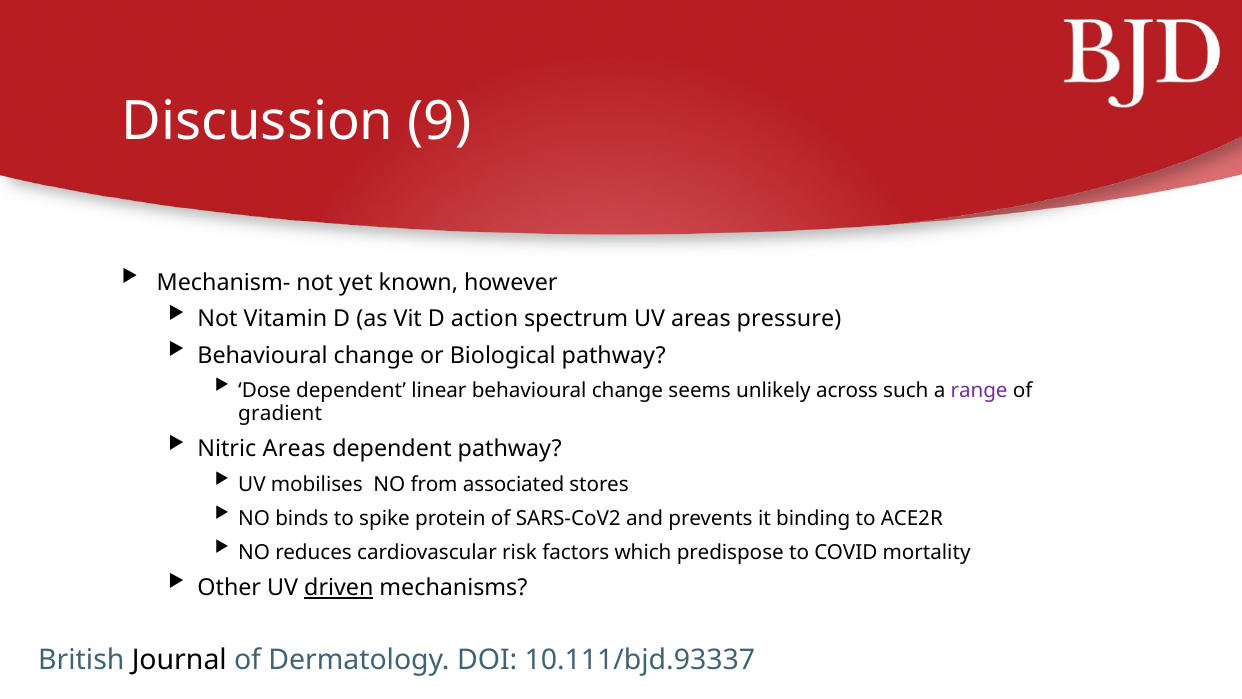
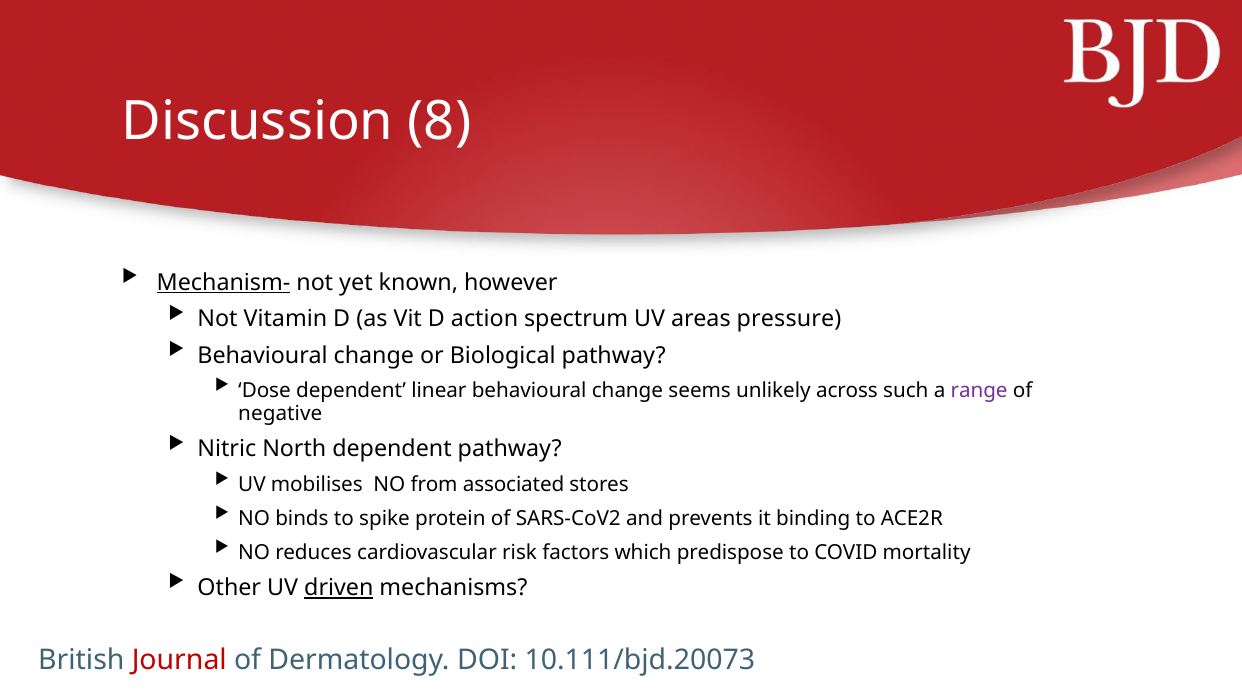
9: 9 -> 8
Mechanism- underline: none -> present
gradient: gradient -> negative
Nitric Areas: Areas -> North
Journal colour: black -> red
10.111/bjd.93337: 10.111/bjd.93337 -> 10.111/bjd.20073
